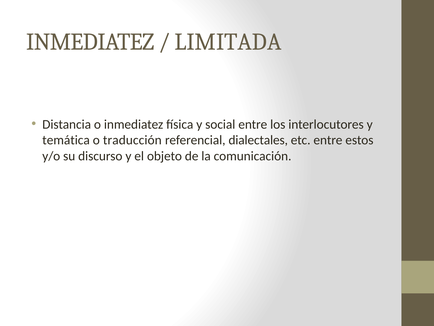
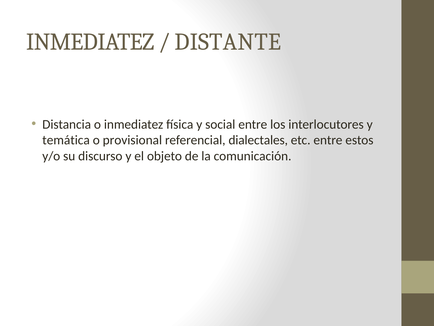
LIMITADA: LIMITADA -> DISTANTE
traducción: traducción -> provisional
